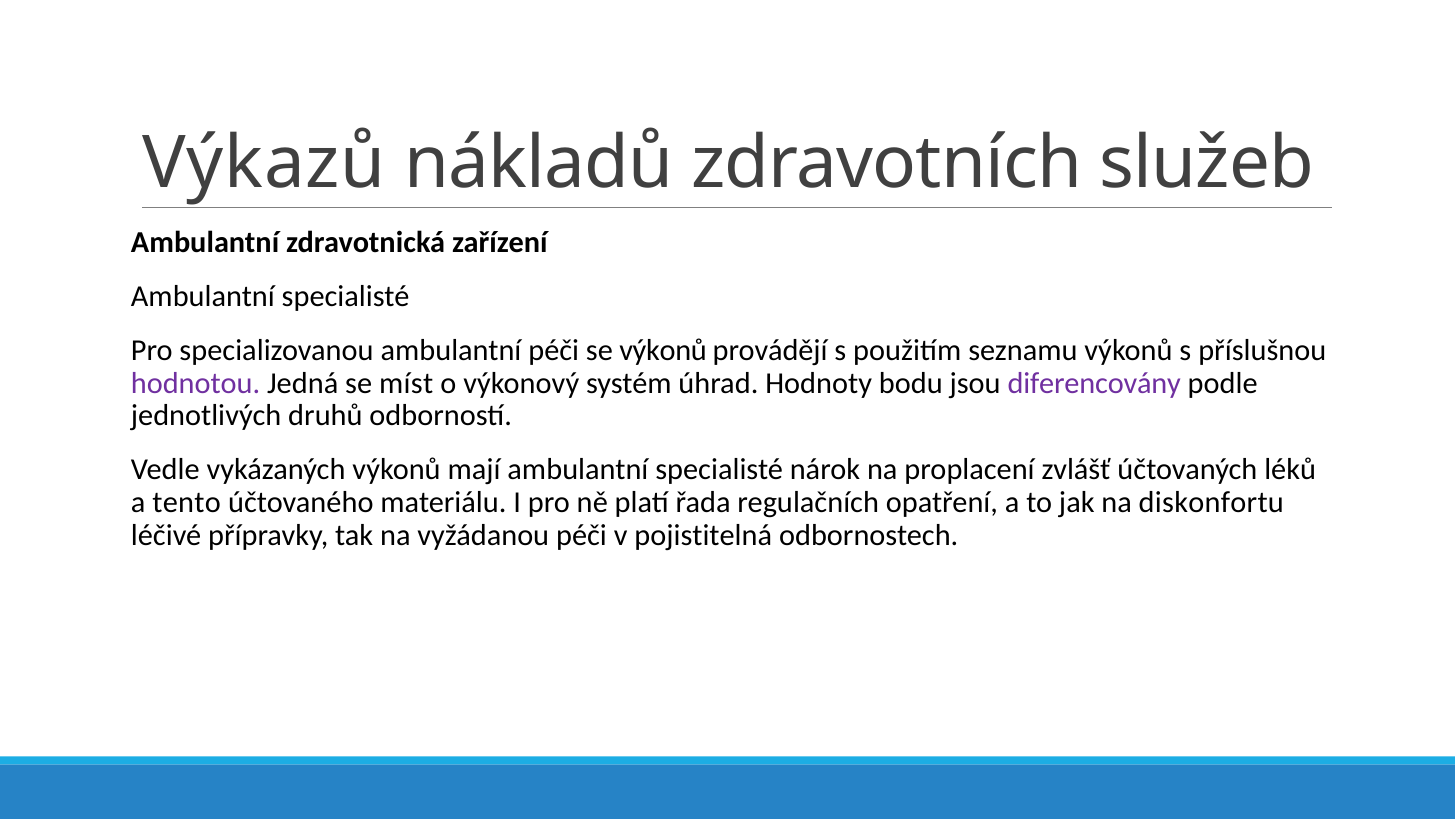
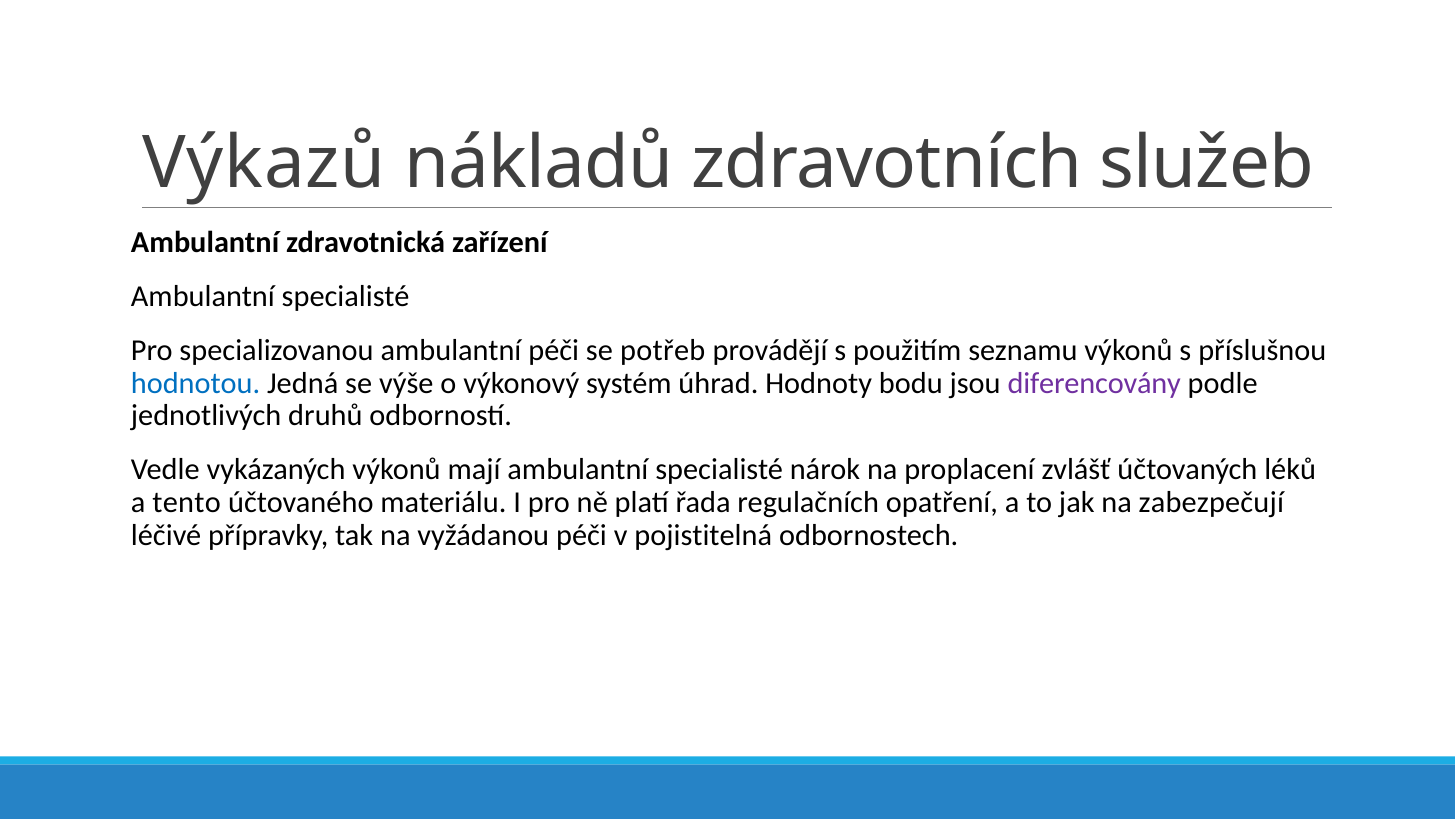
se výkonů: výkonů -> potřeb
hodnotou colour: purple -> blue
míst: míst -> výše
diskonfortu: diskonfortu -> zabezpečují
